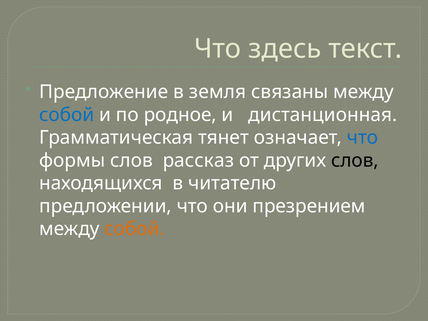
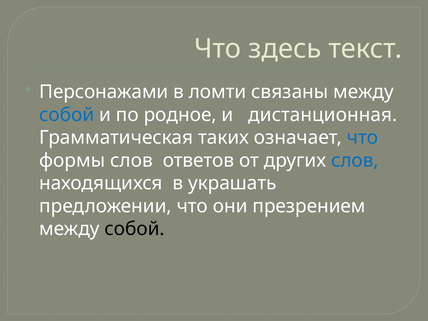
Предложение: Предложение -> Персонажами
земля: земля -> ломти
тянет: тянет -> таких
рассказ: рассказ -> ответов
слов at (355, 160) colour: black -> blue
читателю: читателю -> украшать
собой at (135, 229) colour: orange -> black
